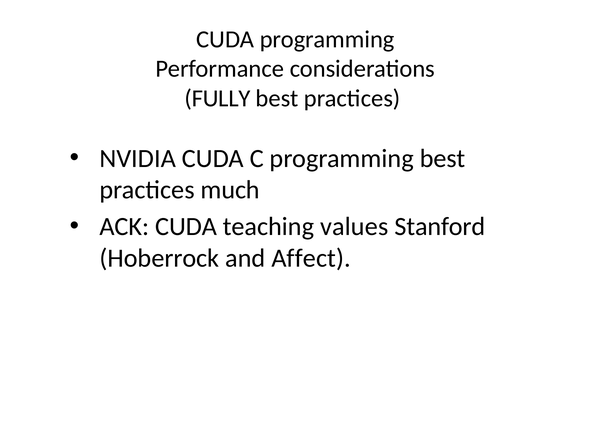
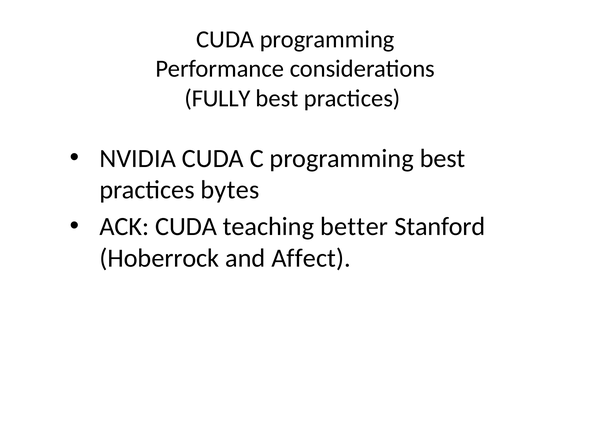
much: much -> bytes
values: values -> better
